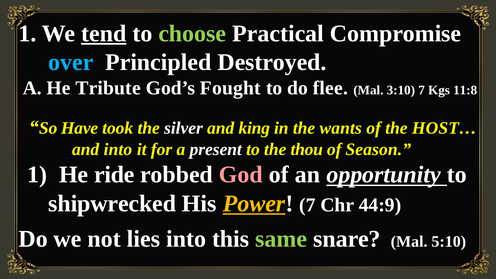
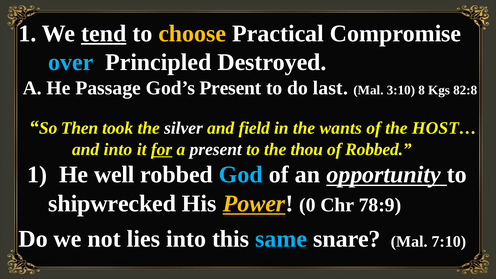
choose colour: light green -> yellow
Tribute: Tribute -> Passage
God’s Fought: Fought -> Present
flee: flee -> last
3:10 7: 7 -> 8
11:8: 11:8 -> 82:8
Have: Have -> Then
king: king -> field
for underline: none -> present
of Season: Season -> Robbed
ride: ride -> well
God colour: pink -> light blue
Power 7: 7 -> 0
44:9: 44:9 -> 78:9
same colour: light green -> light blue
5:10: 5:10 -> 7:10
